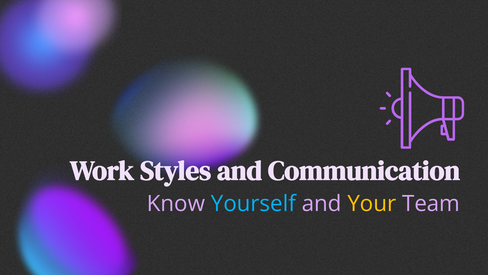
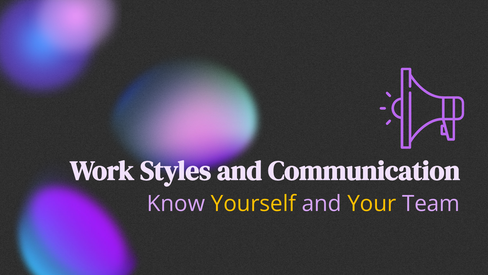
Yourself colour: light blue -> yellow
